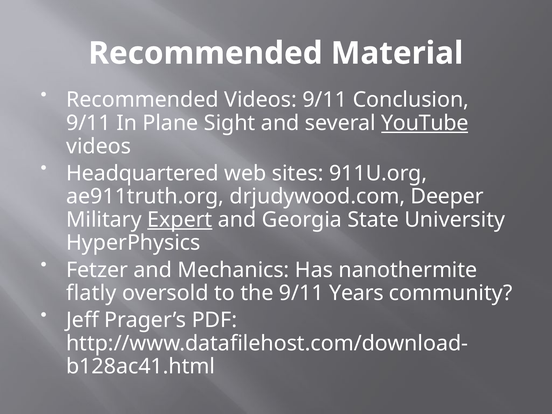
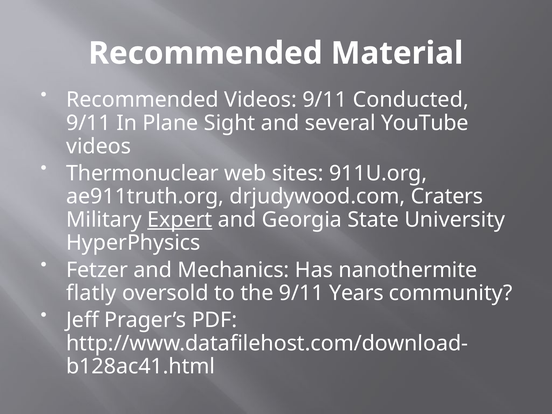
Conclusion: Conclusion -> Conducted
YouTube underline: present -> none
Headquartered: Headquartered -> Thermonuclear
Deeper: Deeper -> Craters
